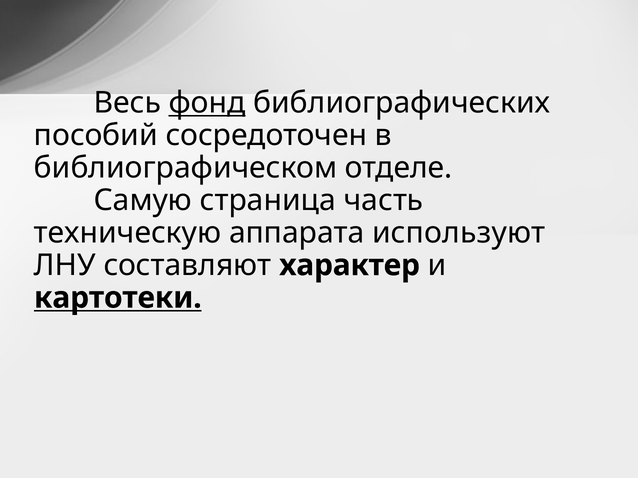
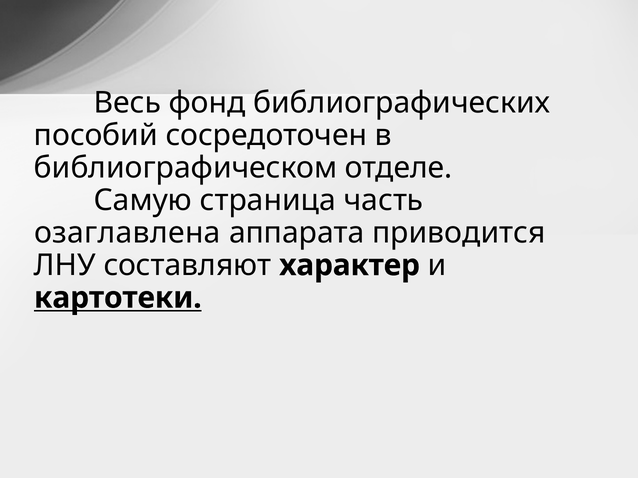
фонд underline: present -> none
техническую: техническую -> озаглавлена
используют: используют -> приводится
